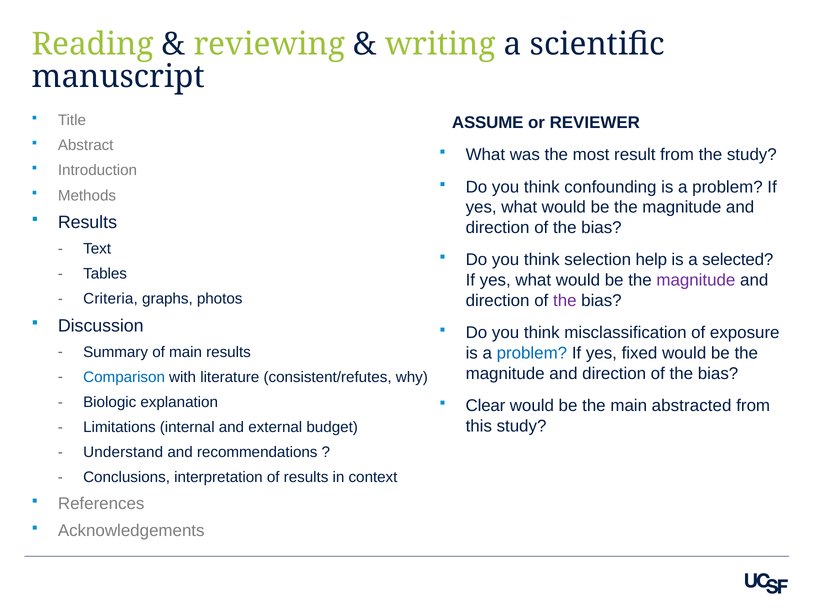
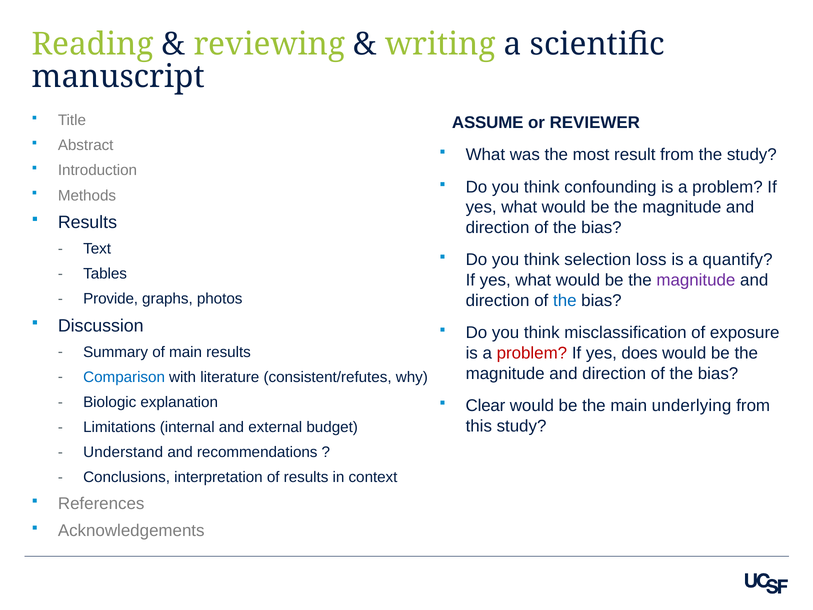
help: help -> loss
selected: selected -> quantify
the at (565, 300) colour: purple -> blue
Criteria: Criteria -> Provide
problem at (532, 353) colour: blue -> red
fixed: fixed -> does
abstracted: abstracted -> underlying
